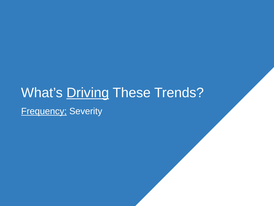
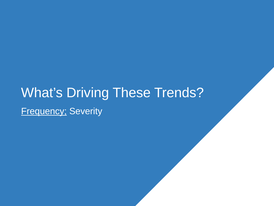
Driving underline: present -> none
